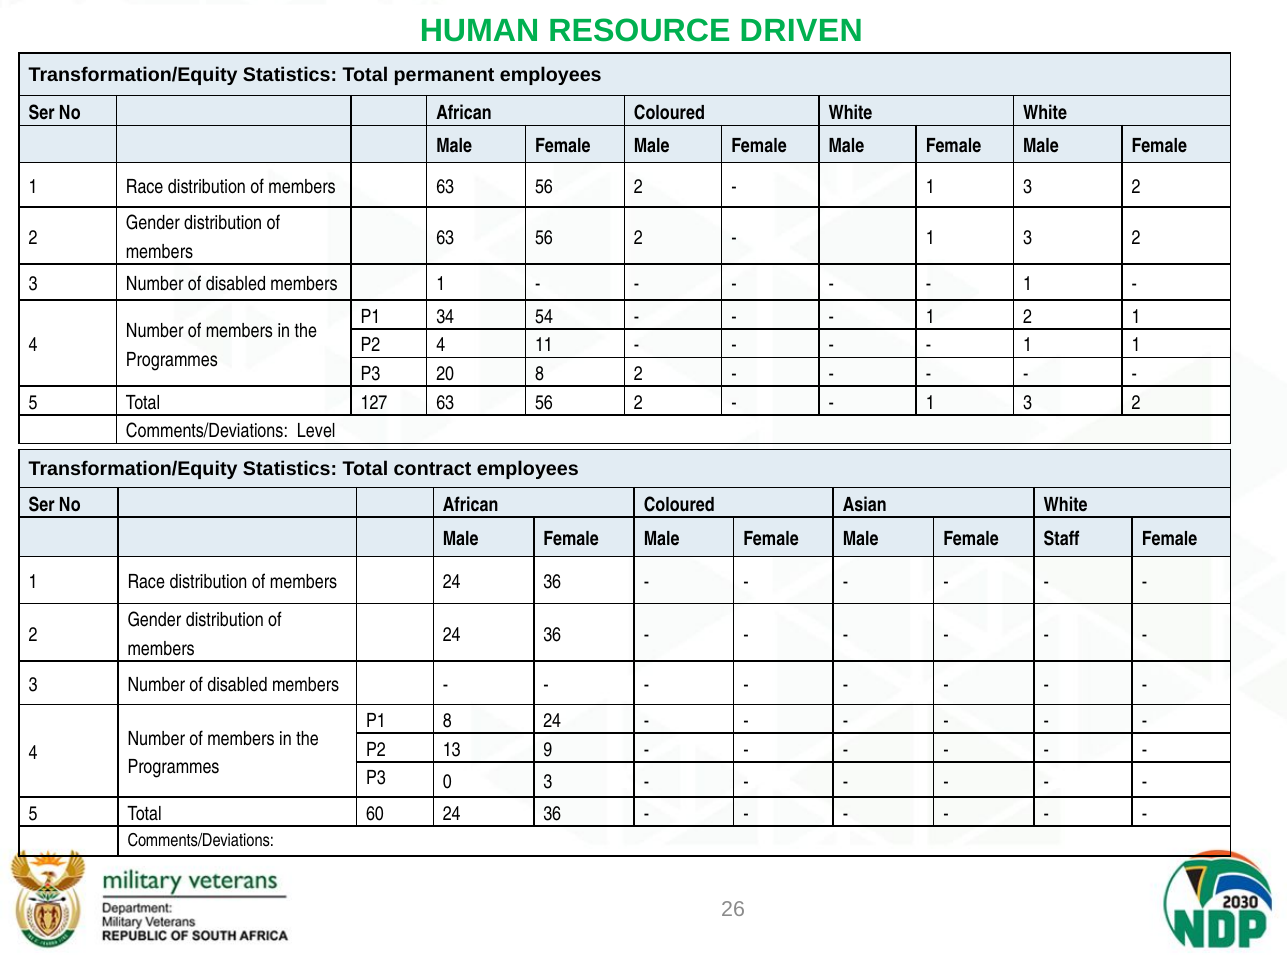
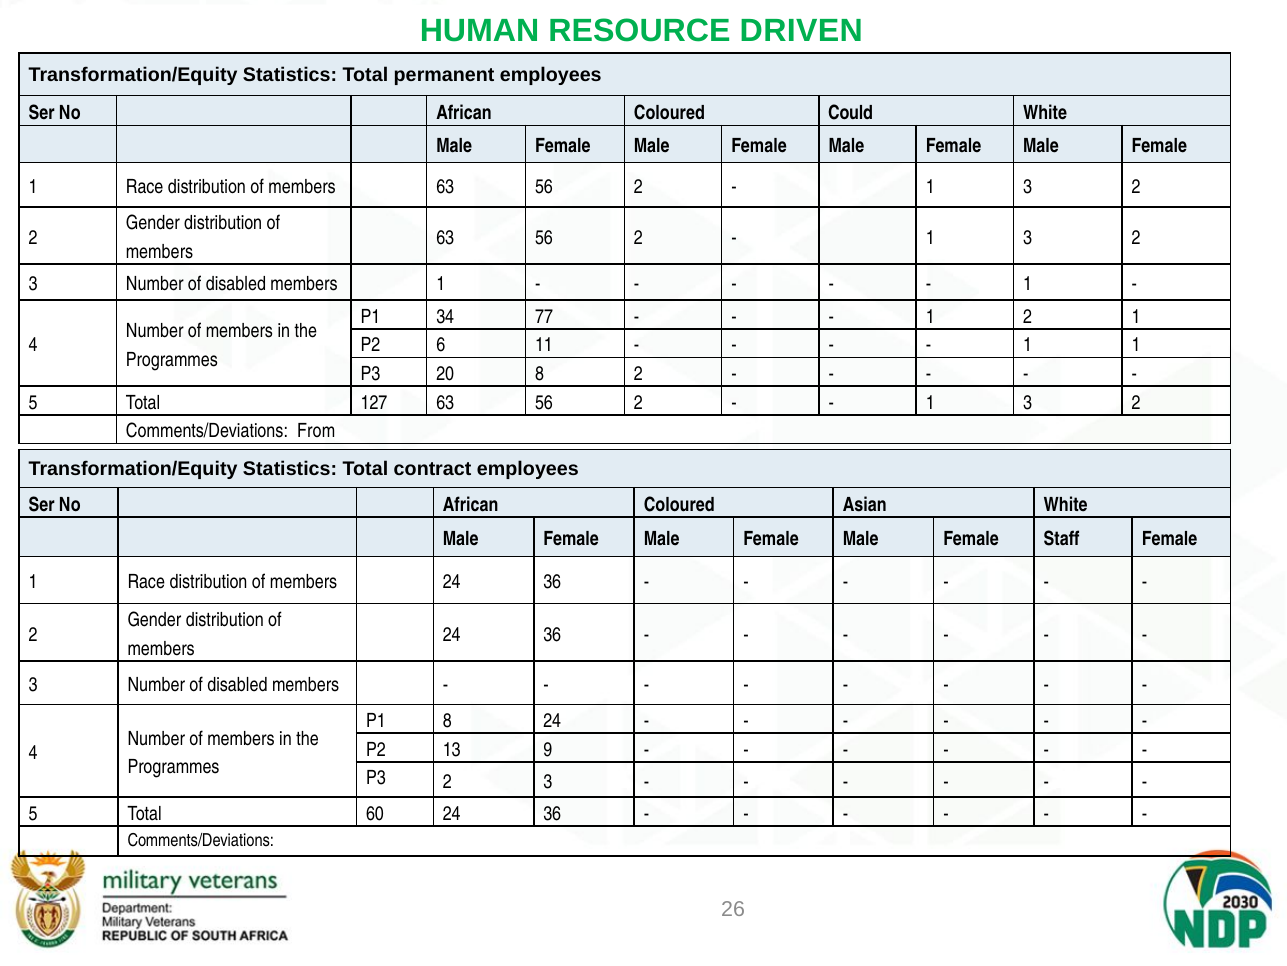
Coloured White: White -> Could
54: 54 -> 77
P2 4: 4 -> 6
Level: Level -> From
P3 0: 0 -> 2
